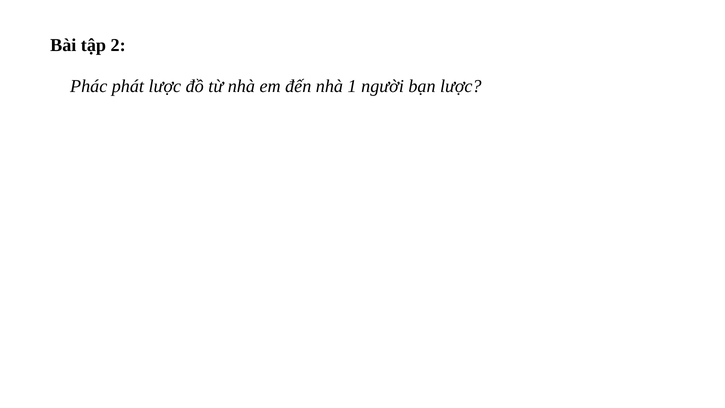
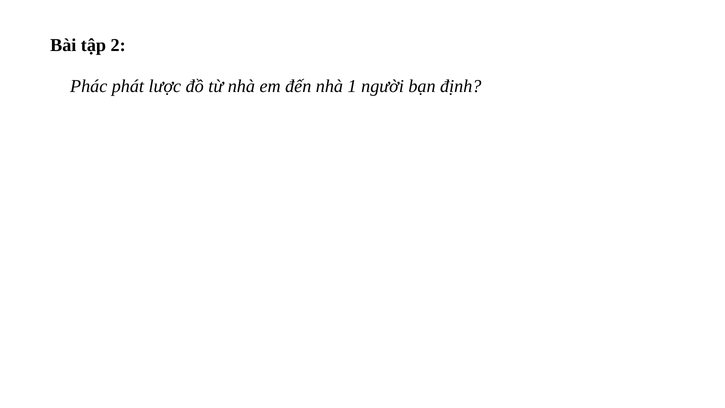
bạn lược: lược -> định
